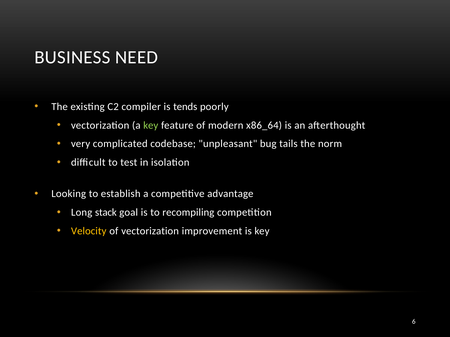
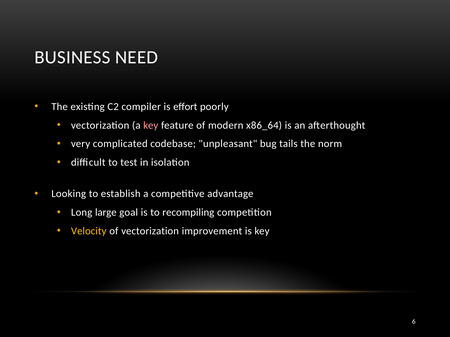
tends: tends -> effort
key at (151, 125) colour: light green -> pink
stack: stack -> large
